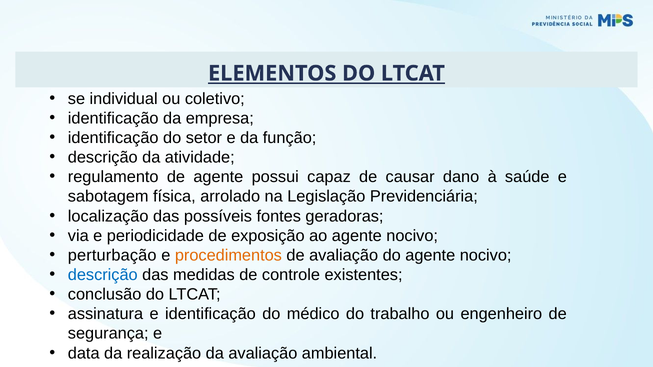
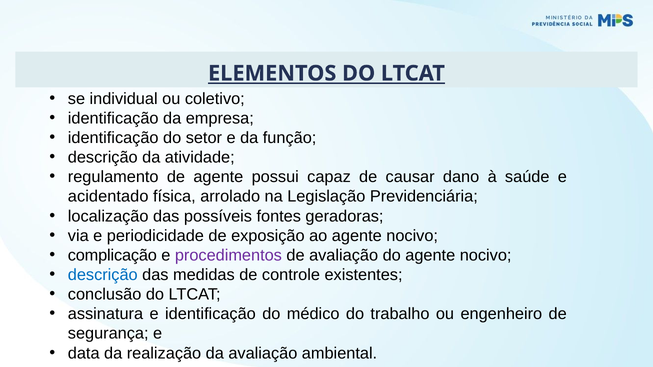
sabotagem: sabotagem -> acidentado
perturbação: perturbação -> complicação
procedimentos colour: orange -> purple
